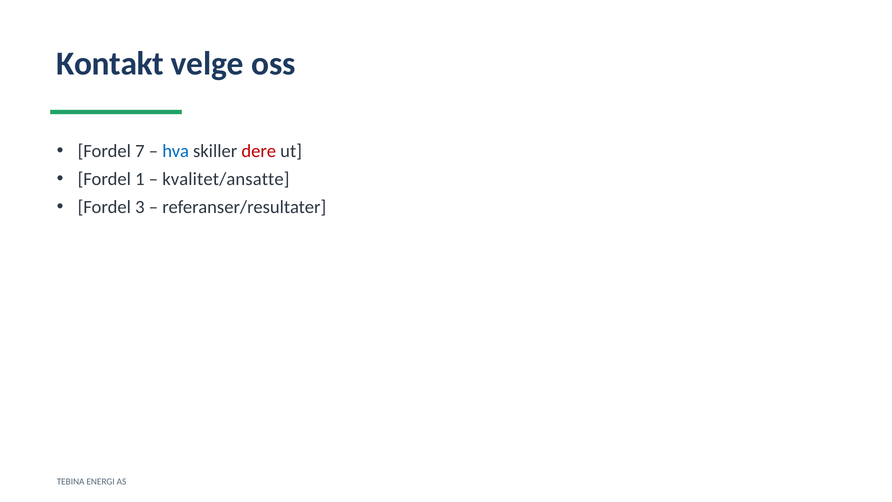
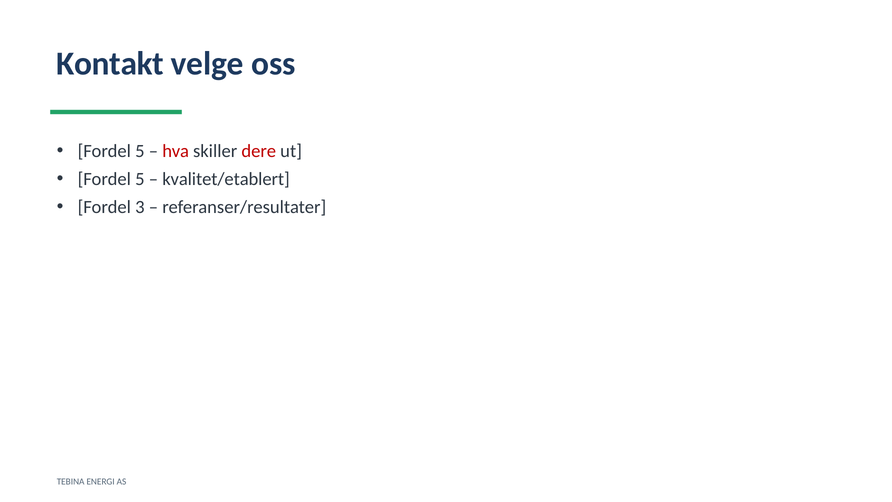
7 at (140, 151): 7 -> 5
hva colour: blue -> red
1 at (140, 179): 1 -> 5
kvalitet/ansatte: kvalitet/ansatte -> kvalitet/etablert
